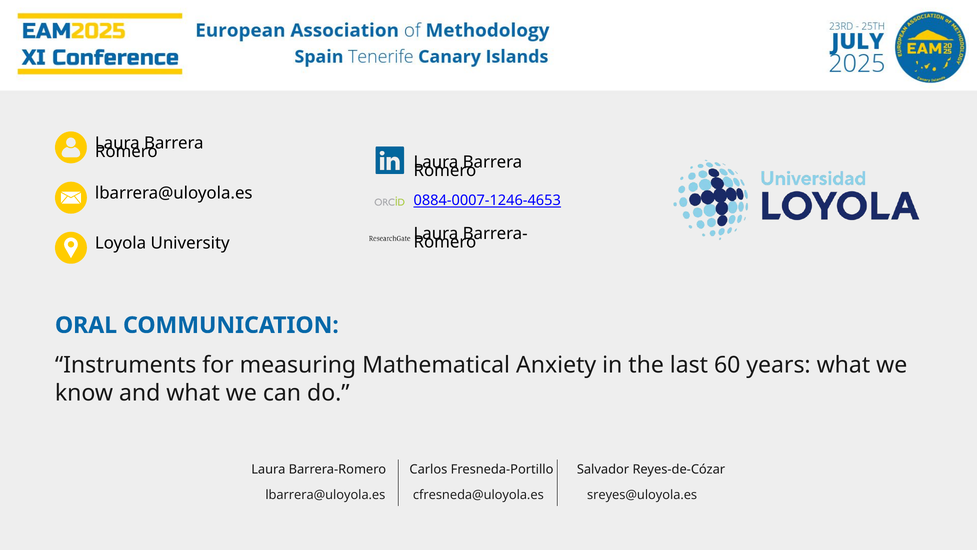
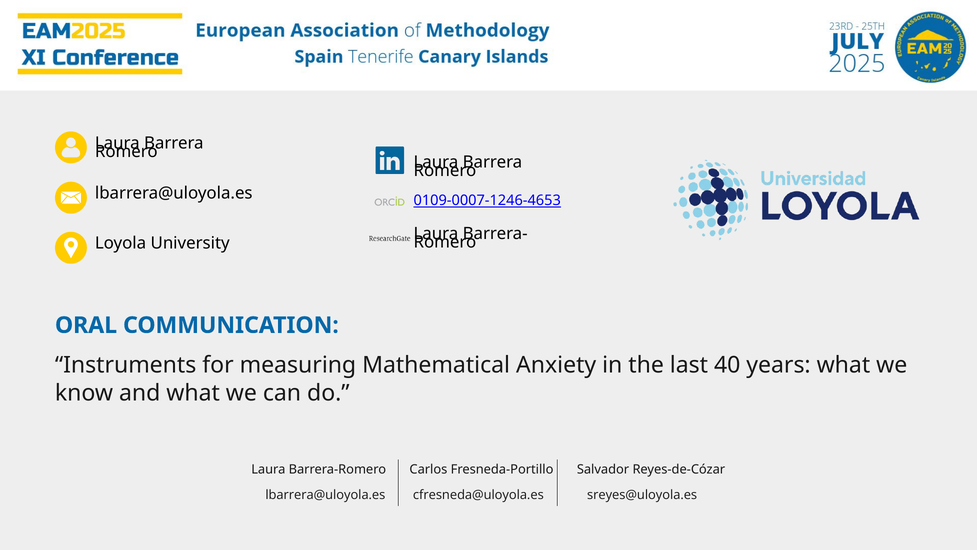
0884-0007-1246-4653: 0884-0007-1246-4653 -> 0109-0007-1246-4653
60: 60 -> 40
